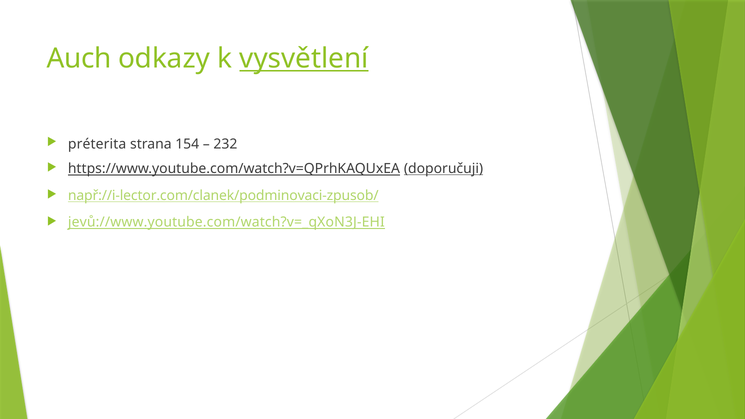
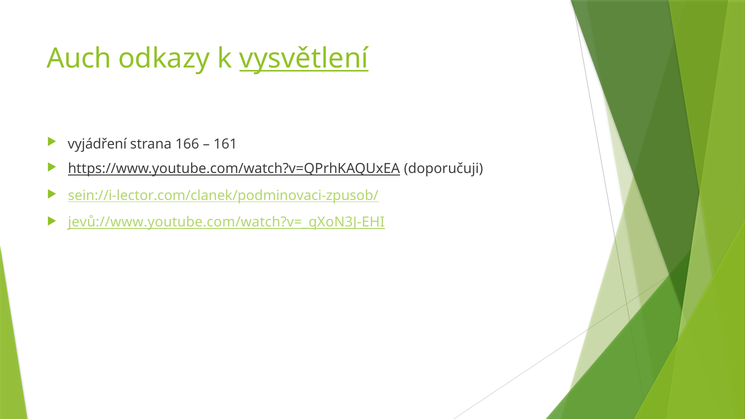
préterita: préterita -> vyjádření
154: 154 -> 166
232: 232 -> 161
doporučuji underline: present -> none
např://i-lector.com/clanek/podminovaci-zpusob/: např://i-lector.com/clanek/podminovaci-zpusob/ -> sein://i-lector.com/clanek/podminovaci-zpusob/
